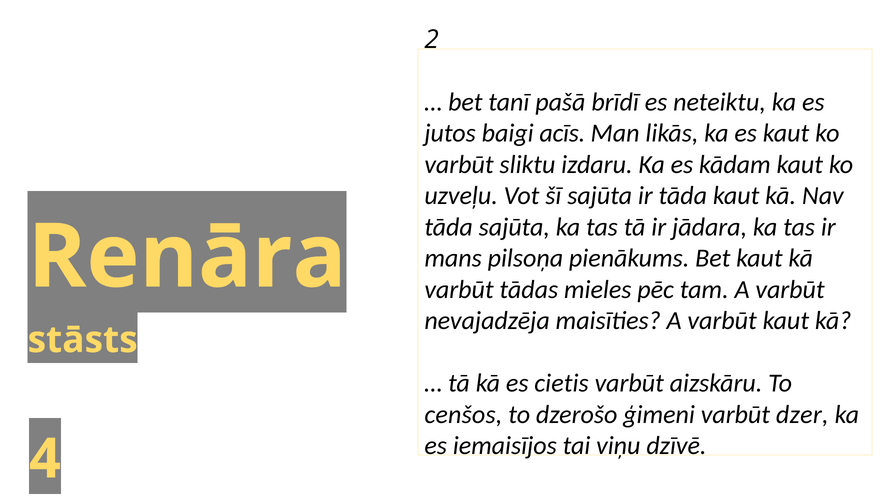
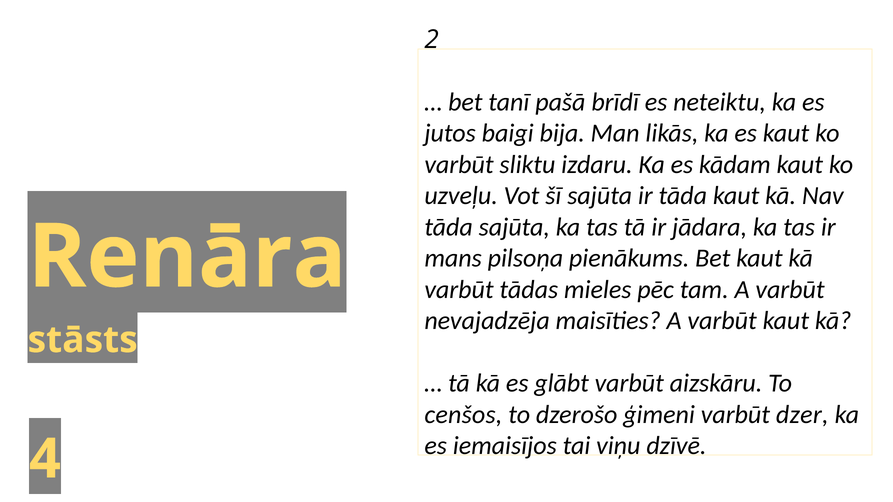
baigi acīs: acīs -> bija
cietis: cietis -> glābt
